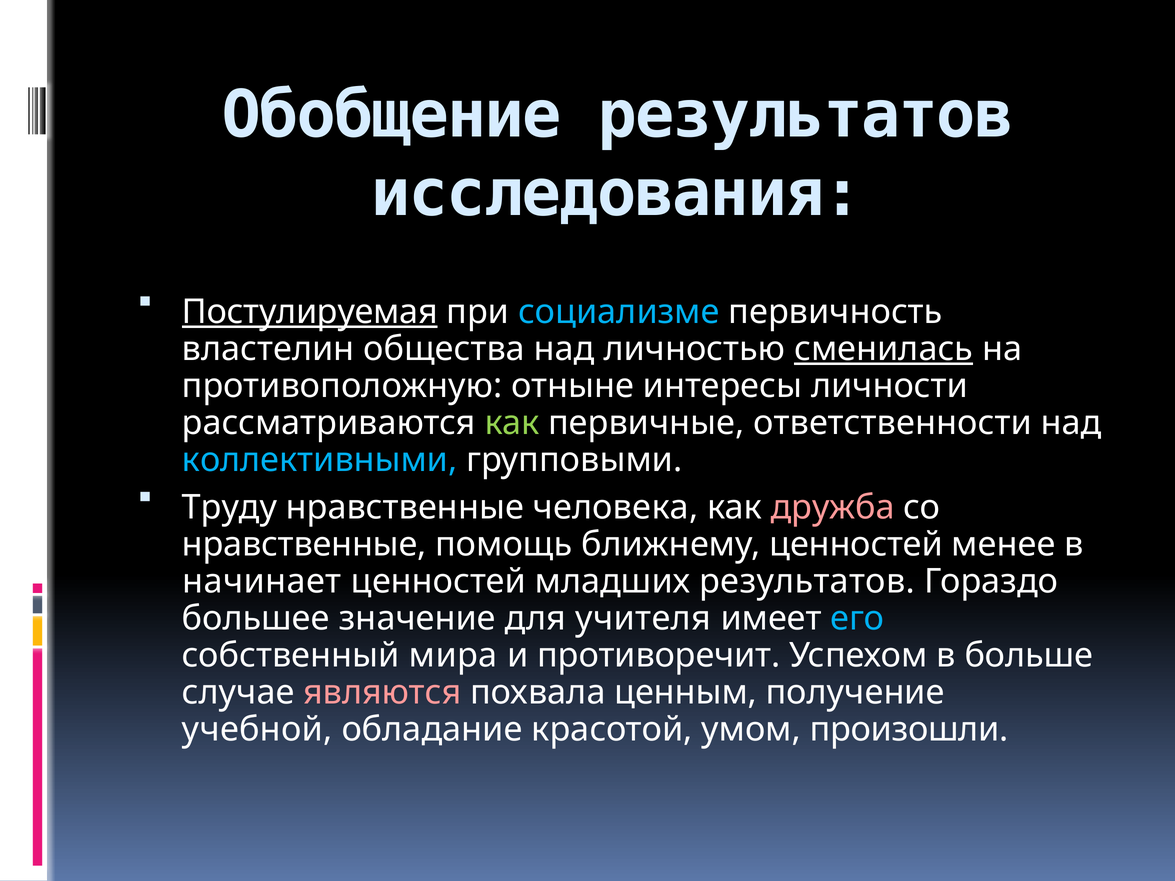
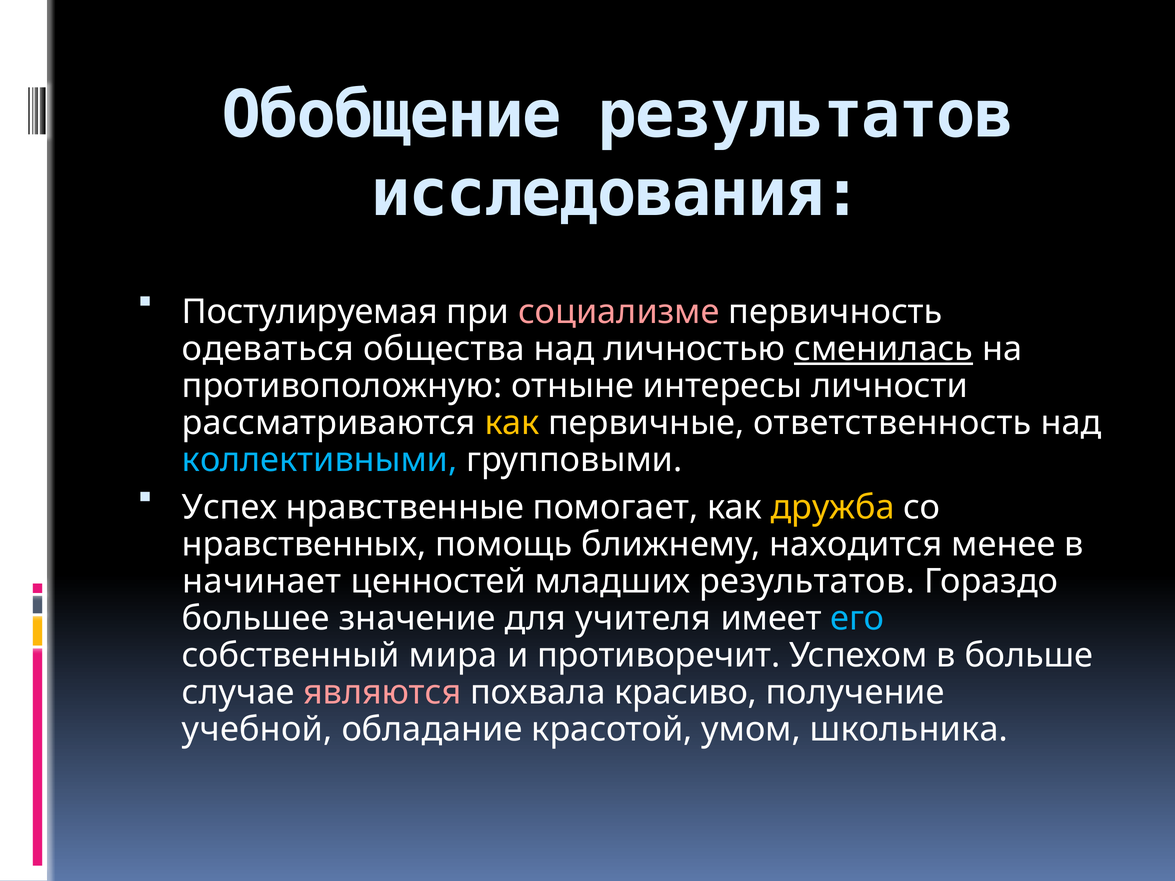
Постулируемая underline: present -> none
социализме colour: light blue -> pink
властелин: властелин -> одеваться
как at (512, 423) colour: light green -> yellow
ответственности: ответственности -> ответственность
Труду: Труду -> Успех
человека: человека -> помогает
дружба colour: pink -> yellow
нравственные at (304, 544): нравственные -> нравственных
ближнему ценностей: ценностей -> находится
ценным: ценным -> красиво
произошли: произошли -> школьника
